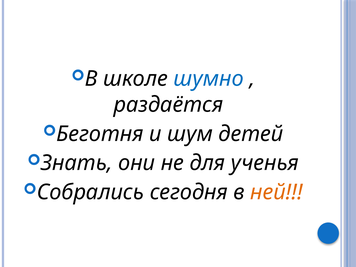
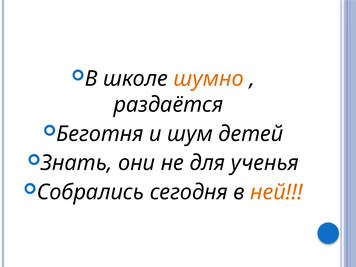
шумно colour: blue -> orange
